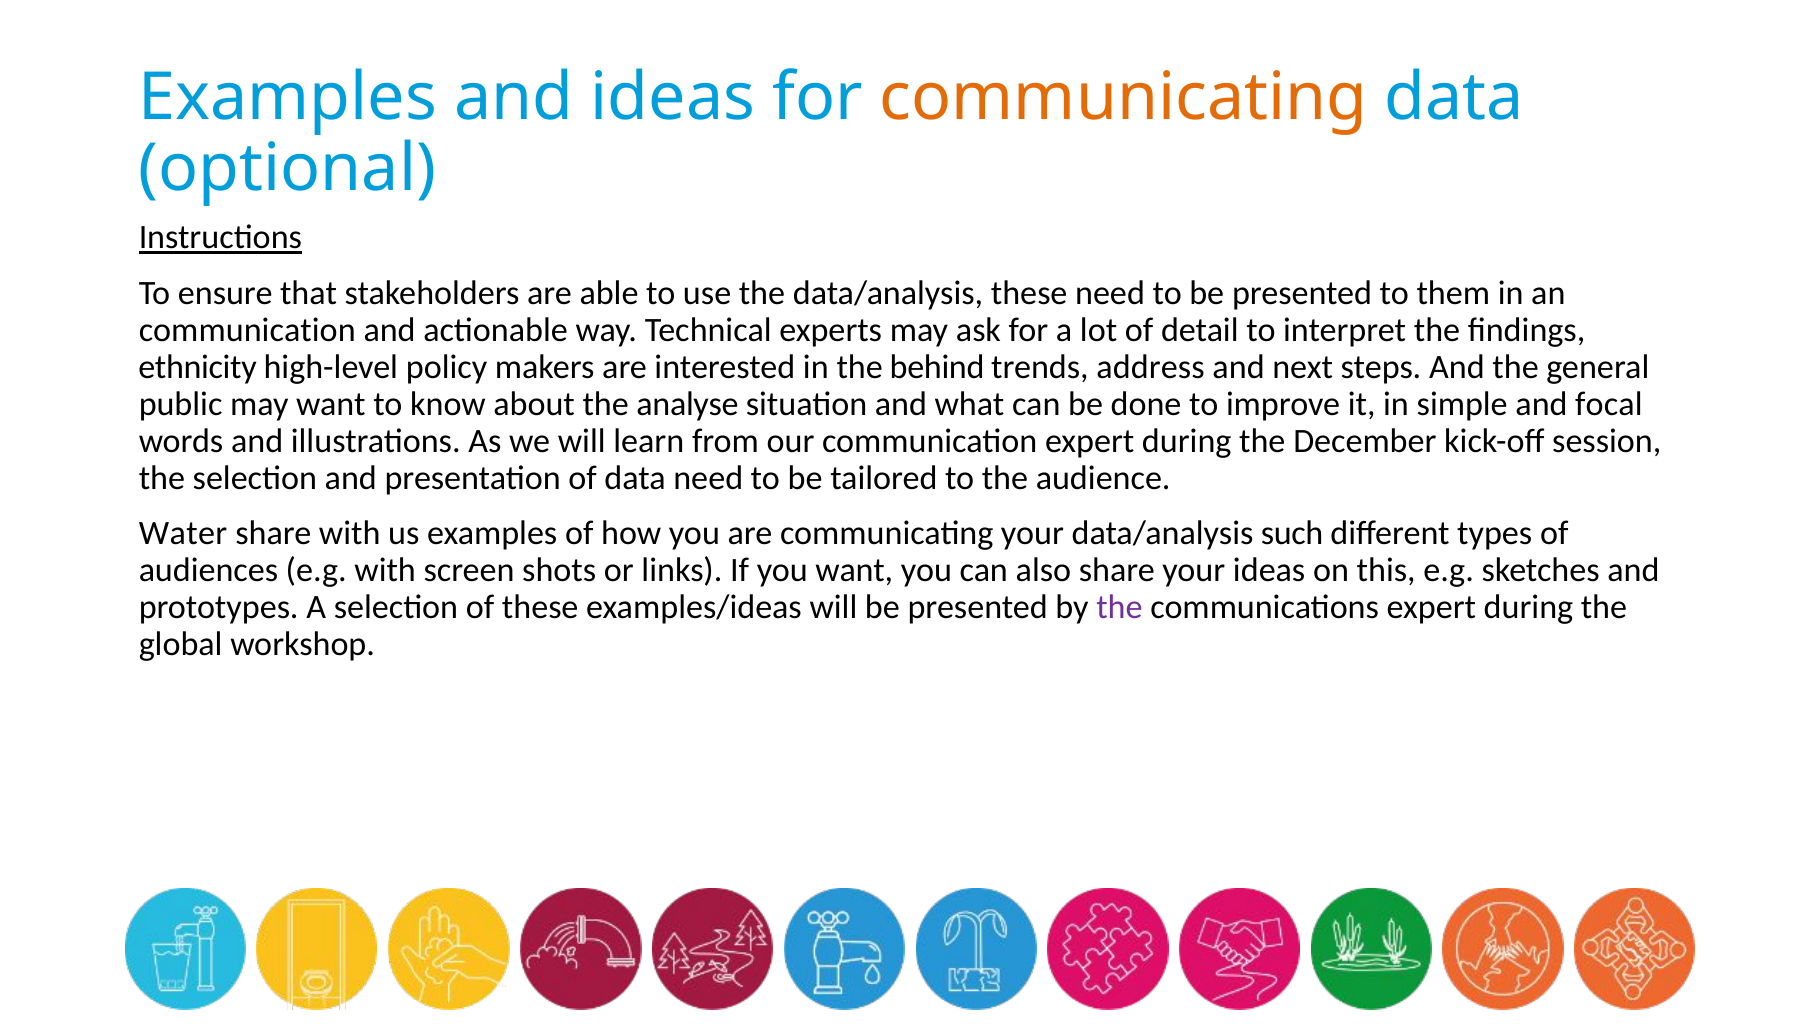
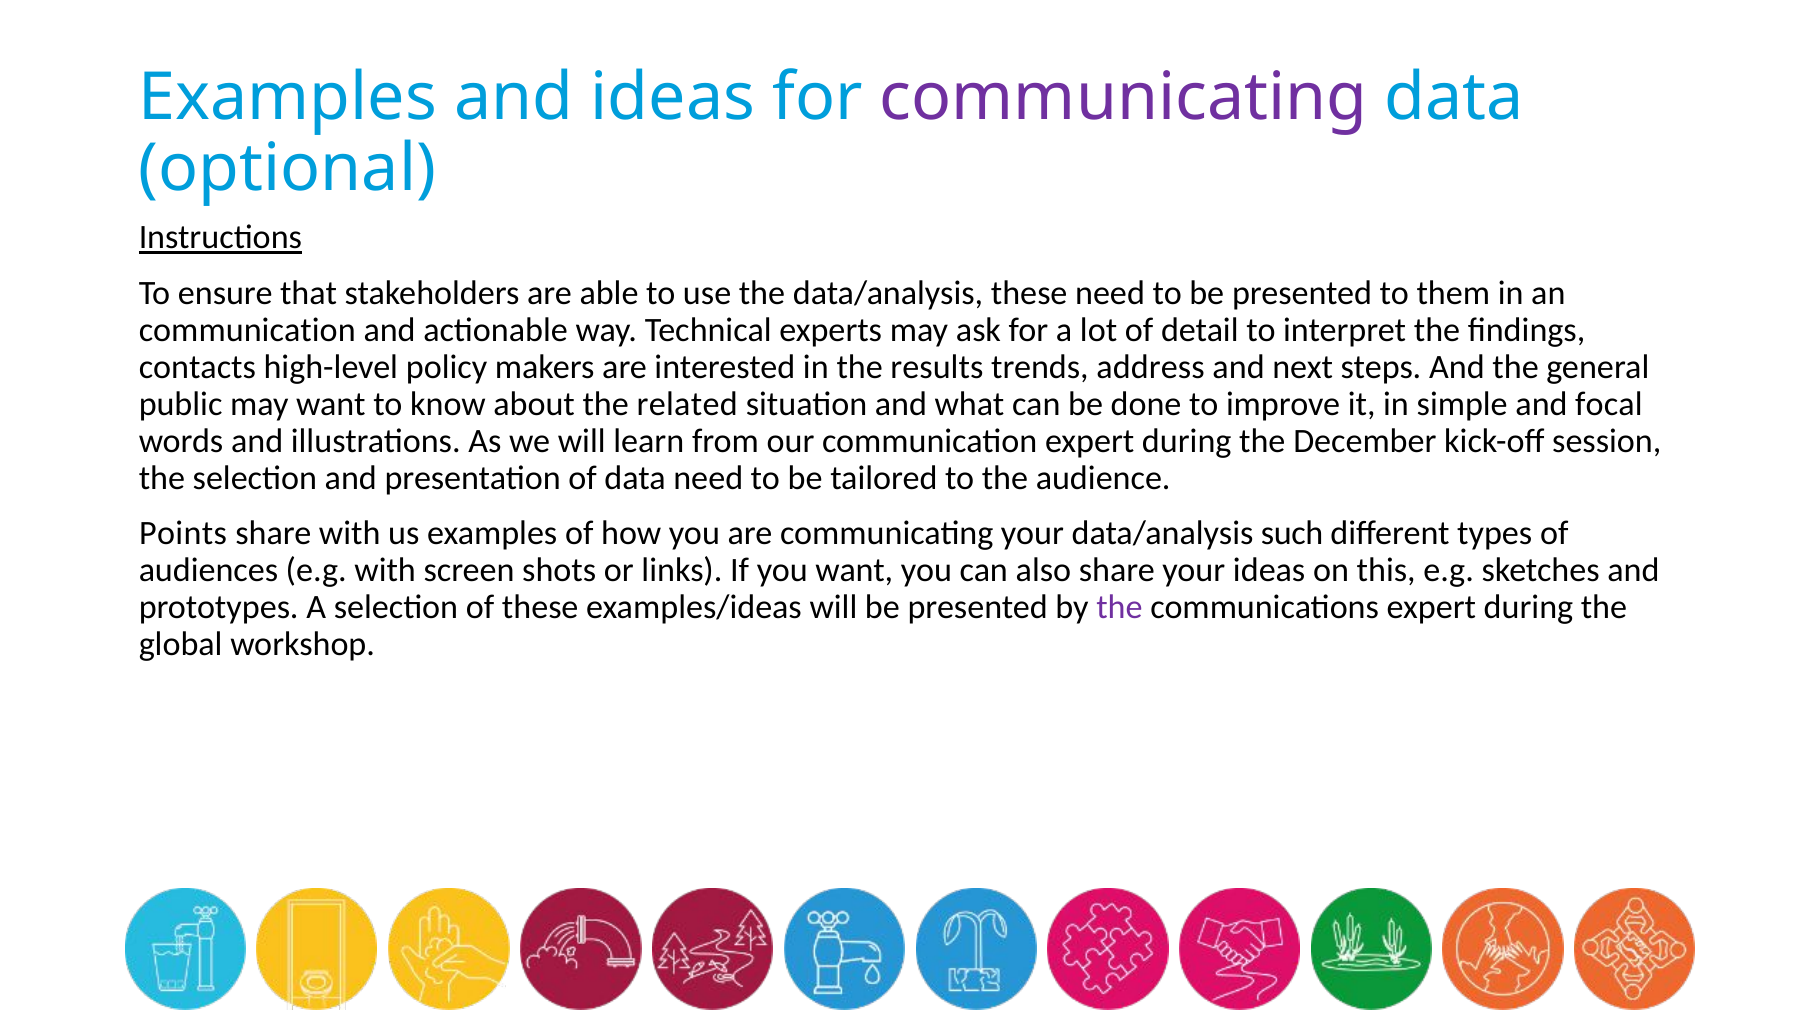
communicating at (1124, 97) colour: orange -> purple
ethnicity: ethnicity -> contacts
behind: behind -> results
analyse: analyse -> related
Water: Water -> Points
